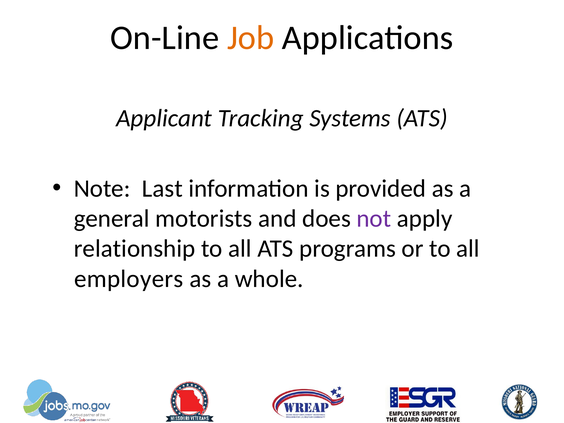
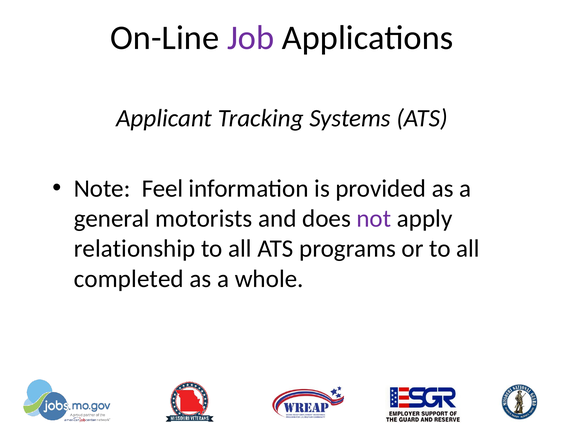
Job colour: orange -> purple
Last: Last -> Feel
employers: employers -> completed
